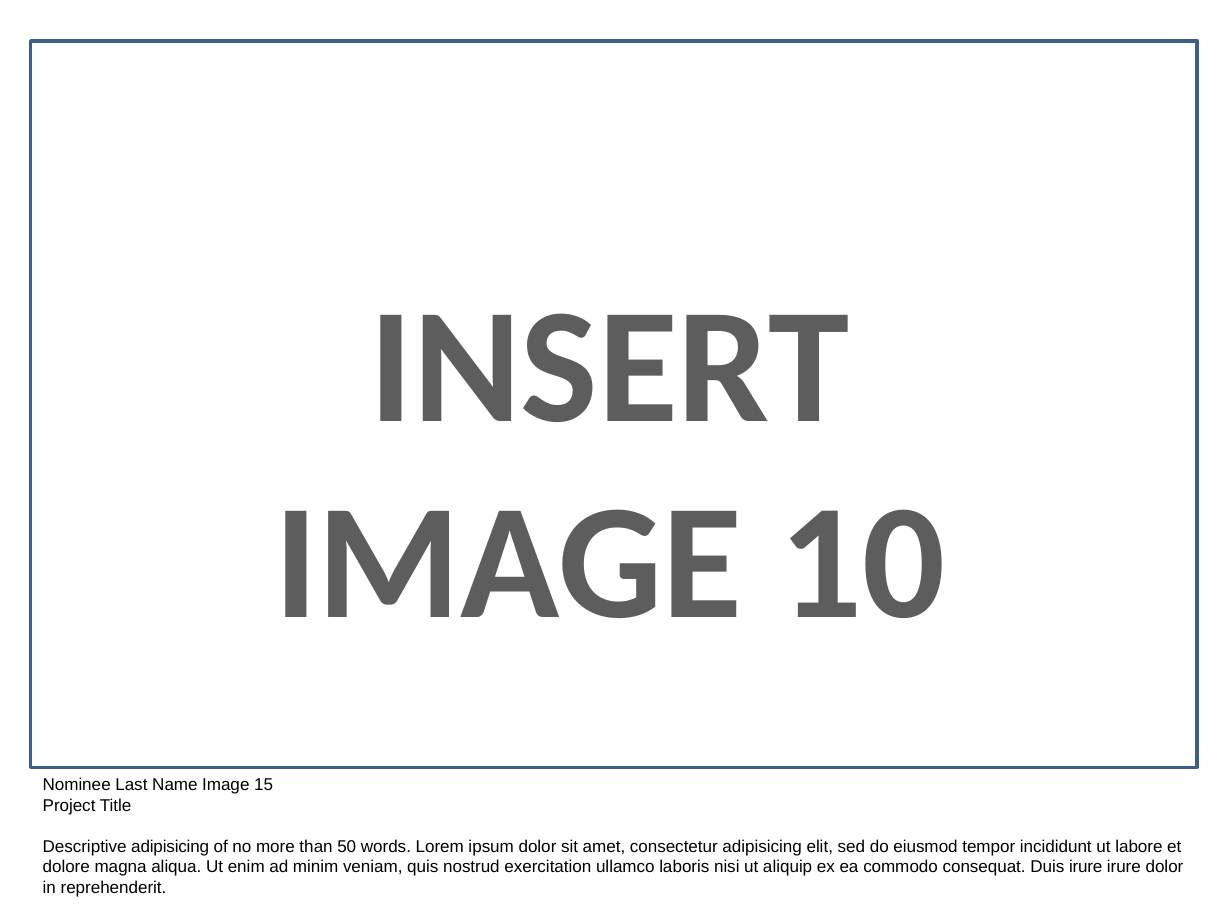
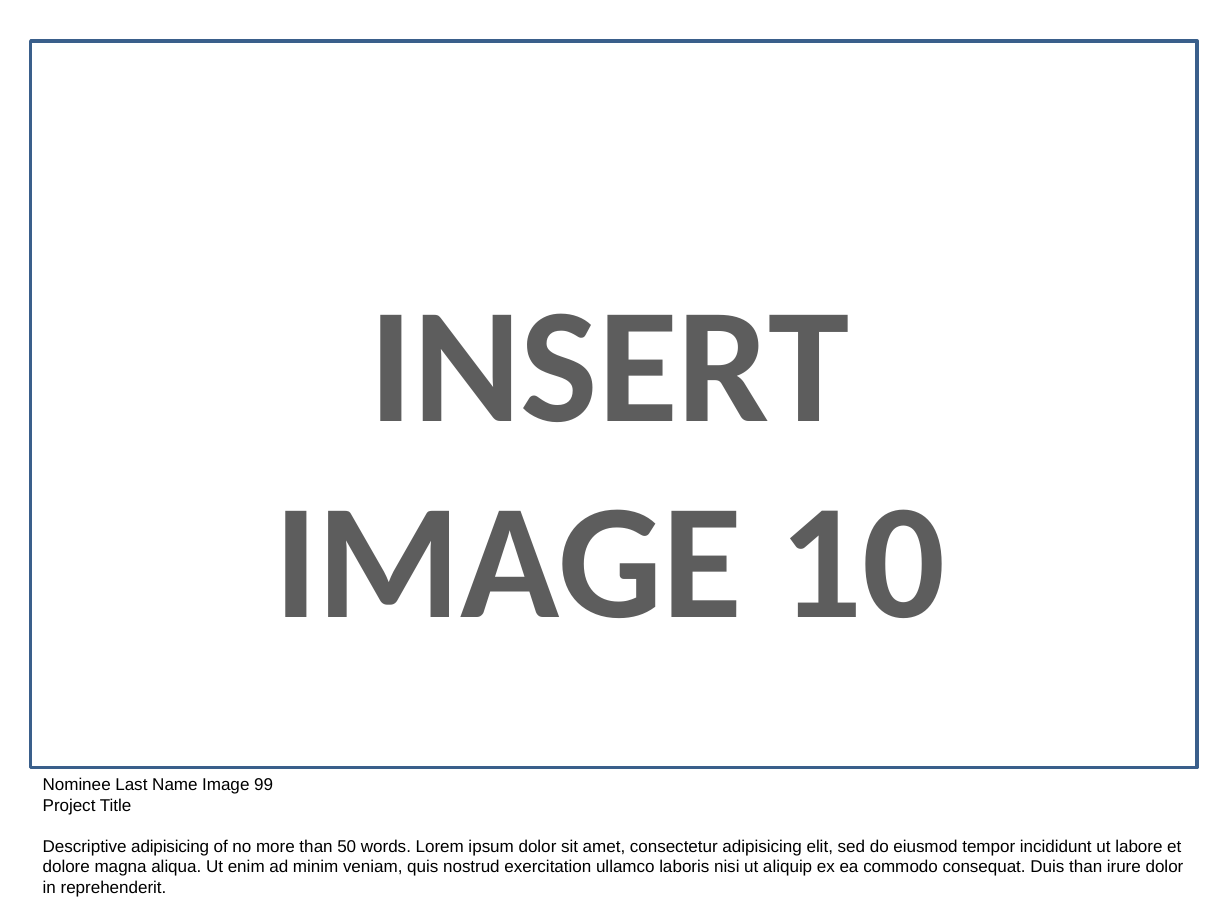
15: 15 -> 99
Duis irure: irure -> than
